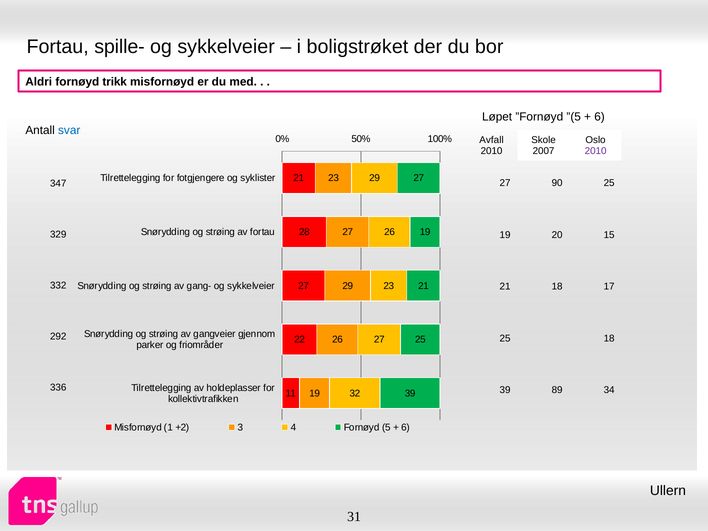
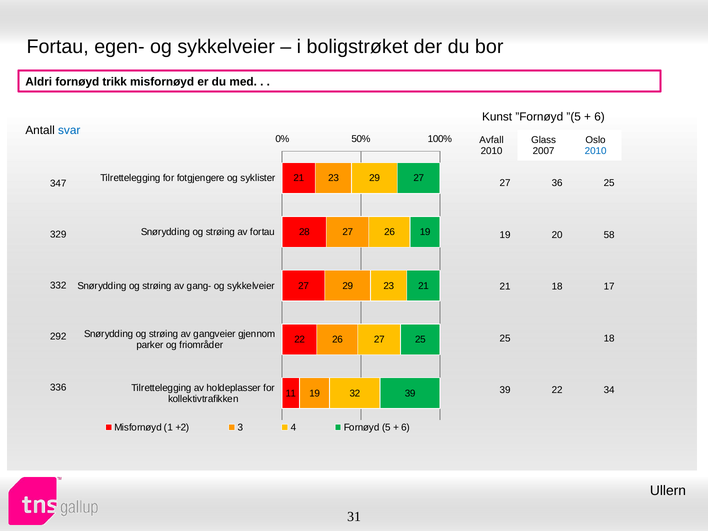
spille-: spille- -> egen-
Løpet: Løpet -> Kunst
Skole: Skole -> Glass
2010 at (596, 151) colour: purple -> blue
90: 90 -> 36
15: 15 -> 58
39 89: 89 -> 22
